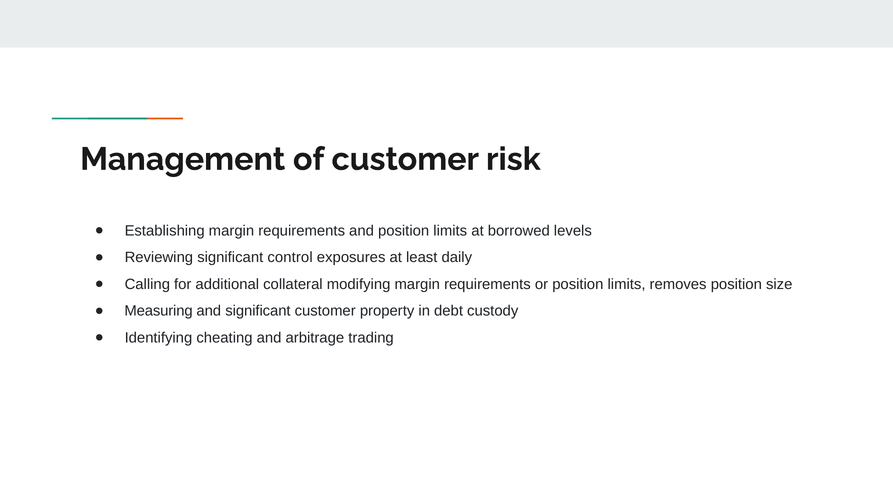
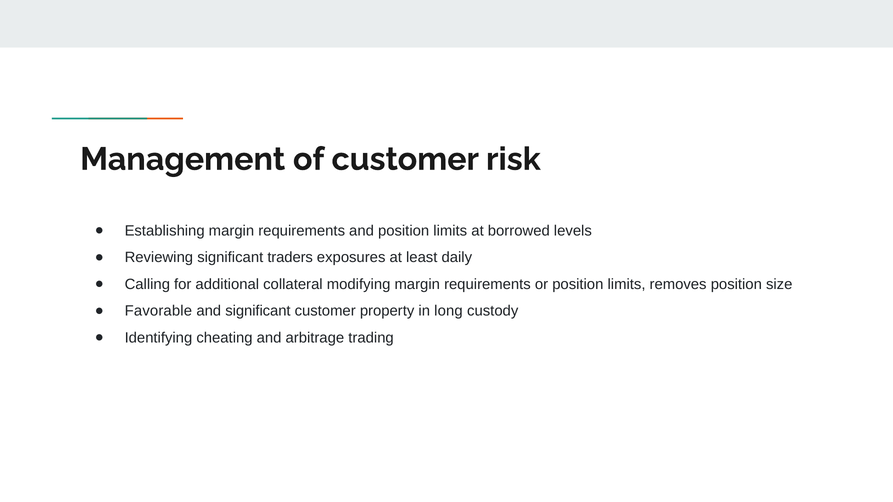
control: control -> traders
Measuring: Measuring -> Favorable
debt: debt -> long
